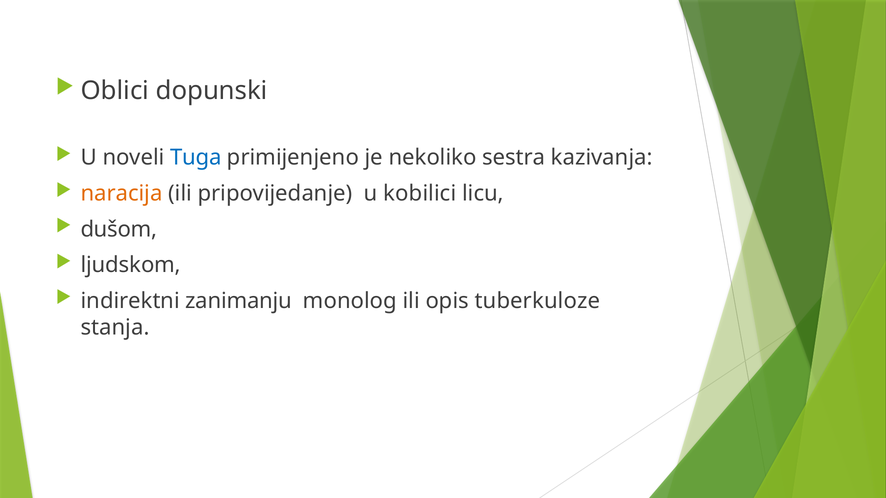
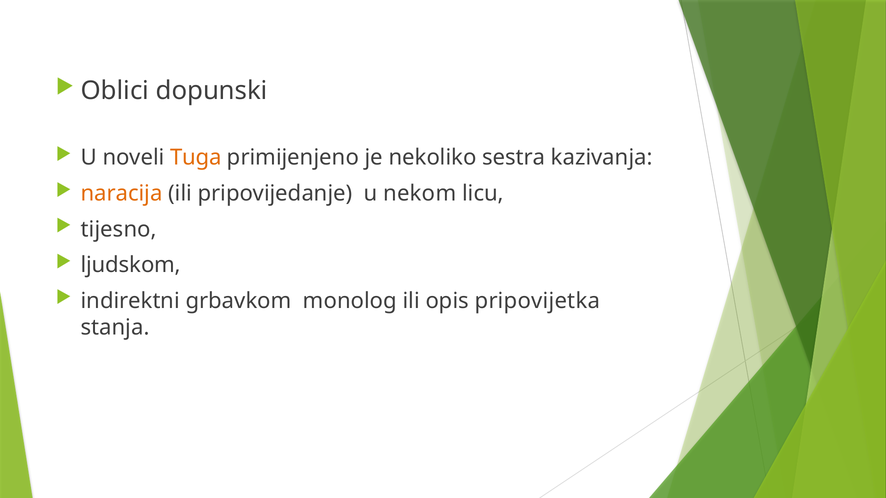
Tuga colour: blue -> orange
kobilici: kobilici -> nekom
dušom: dušom -> tijesno
zanimanju: zanimanju -> grbavkom
tuberkuloze: tuberkuloze -> pripovijetka
